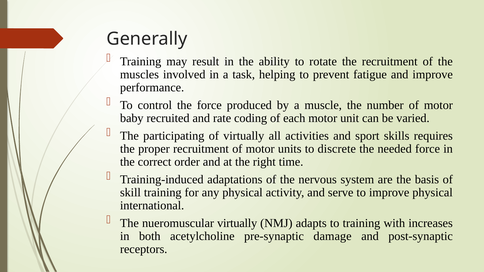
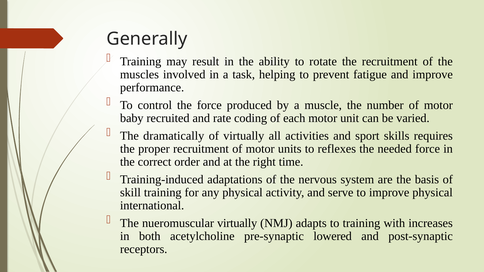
participating: participating -> dramatically
discrete: discrete -> reflexes
damage: damage -> lowered
